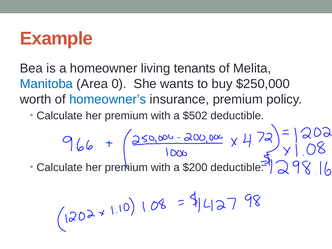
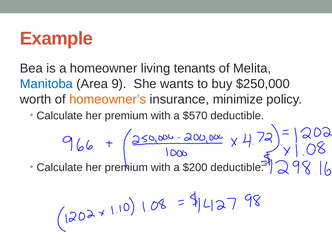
0: 0 -> 9
homeowner’s colour: blue -> orange
insurance premium: premium -> minimize
$502: $502 -> $570
